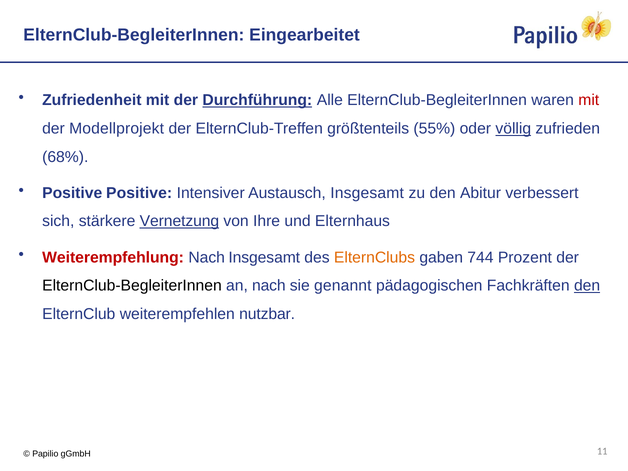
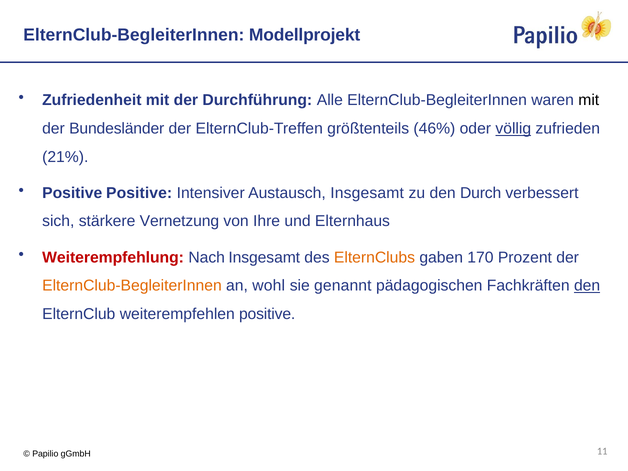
Eingearbeitet: Eingearbeitet -> Modellprojekt
Durchführung underline: present -> none
mit at (589, 100) colour: red -> black
Modellprojekt: Modellprojekt -> Bundesländer
55%: 55% -> 46%
68%: 68% -> 21%
Abitur: Abitur -> Durch
Vernetzung underline: present -> none
744: 744 -> 170
ElternClub-BegleiterInnen at (132, 286) colour: black -> orange
an nach: nach -> wohl
weiterempfehlen nutzbar: nutzbar -> positive
